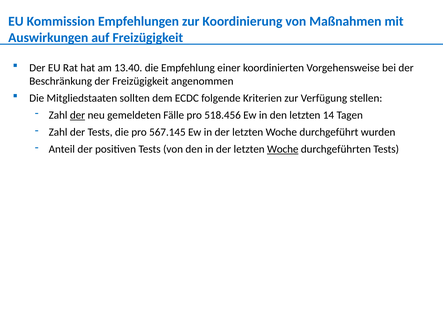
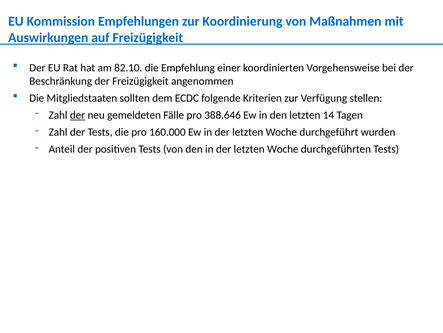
13.40: 13.40 -> 82.10
518.456: 518.456 -> 388.646
567.145: 567.145 -> 160.000
Woche at (283, 149) underline: present -> none
